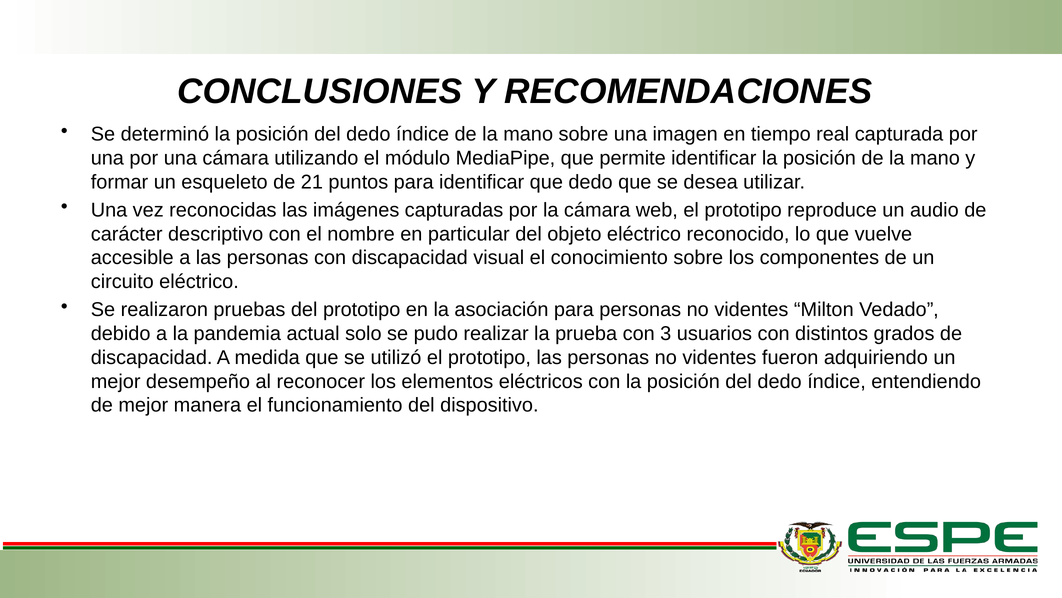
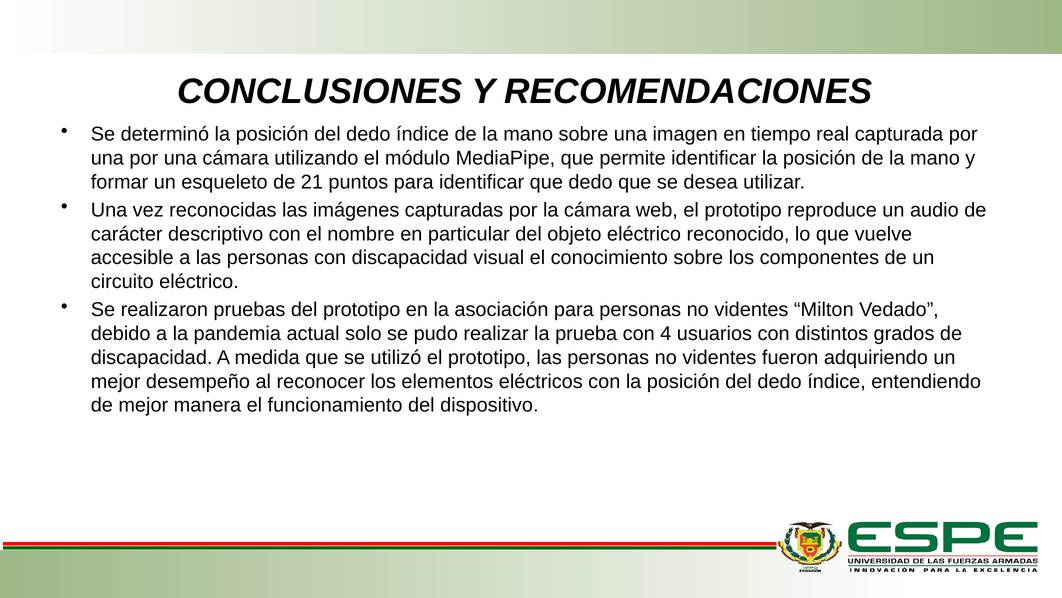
3: 3 -> 4
